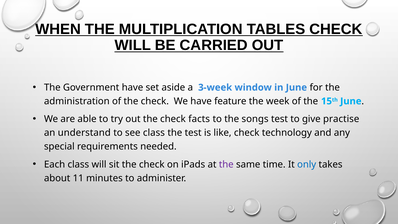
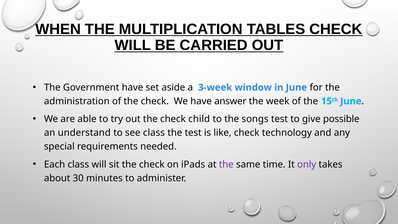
feature: feature -> answer
facts: facts -> child
practise: practise -> possible
only colour: blue -> purple
11: 11 -> 30
